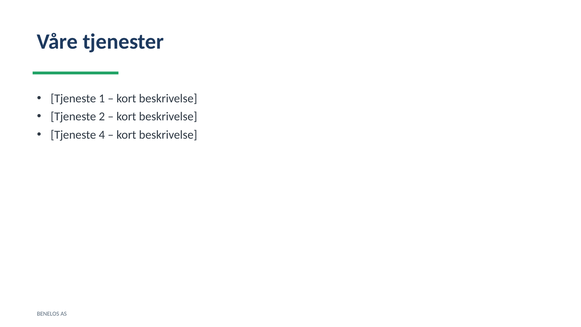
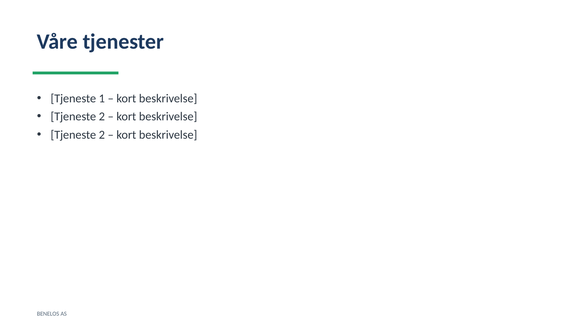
4 at (102, 135): 4 -> 2
